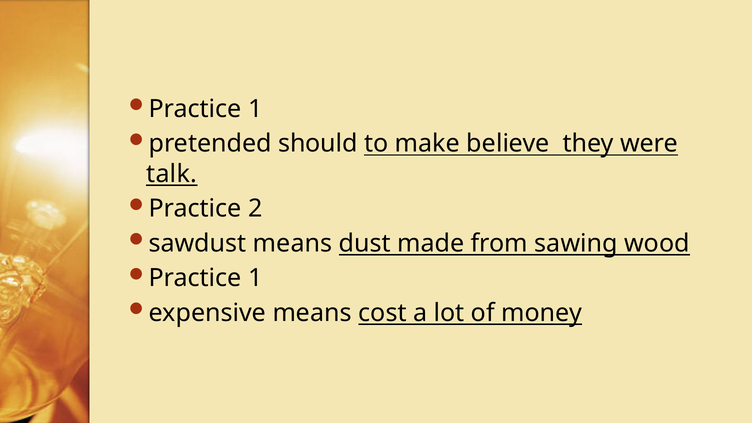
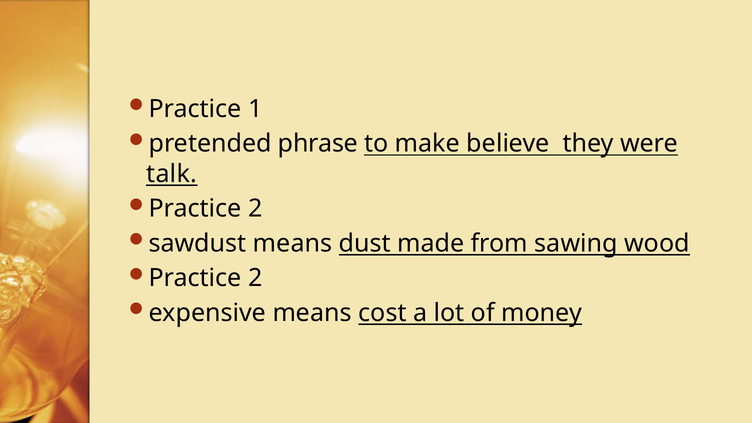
should: should -> phrase
1 at (255, 278): 1 -> 2
